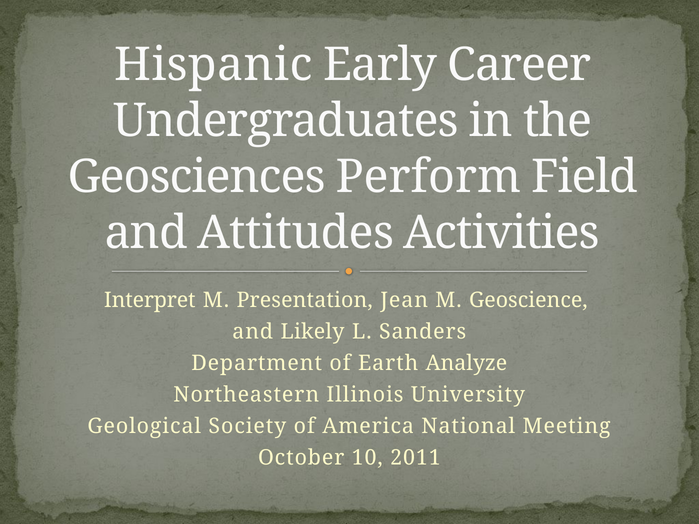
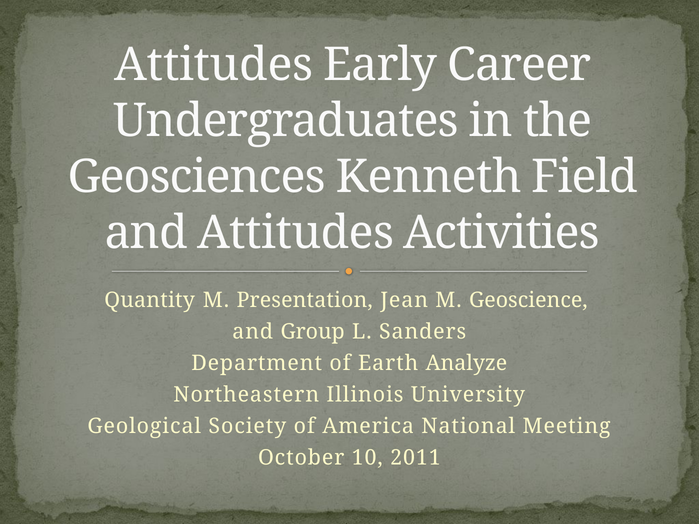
Hispanic at (213, 65): Hispanic -> Attitudes
Perform: Perform -> Kenneth
Interpret: Interpret -> Quantity
Likely: Likely -> Group
